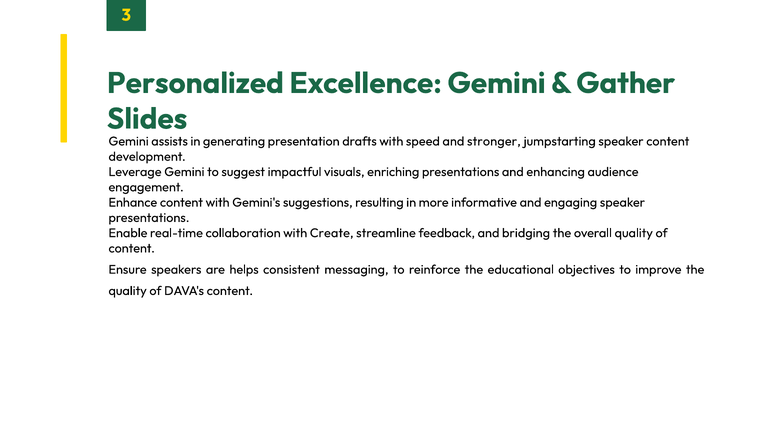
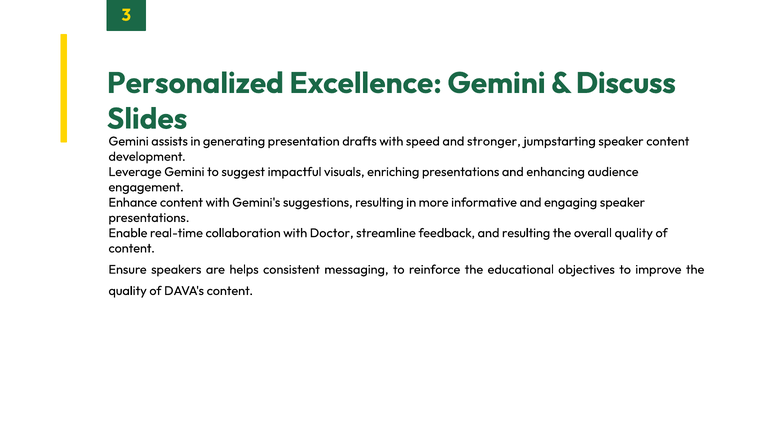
Gather: Gather -> Discuss
Create: Create -> Doctor
and bridging: bridging -> resulting
